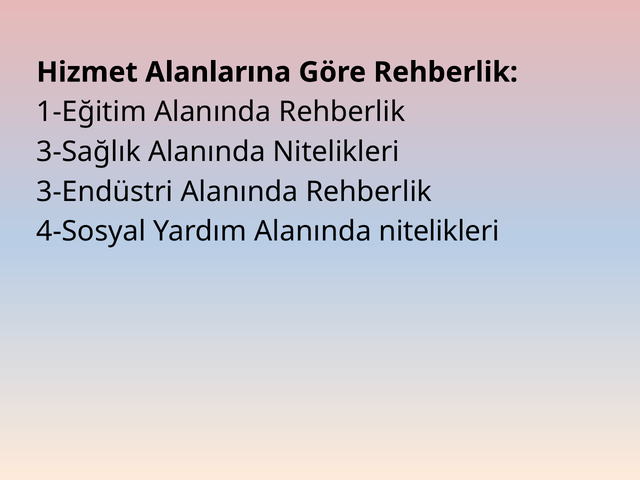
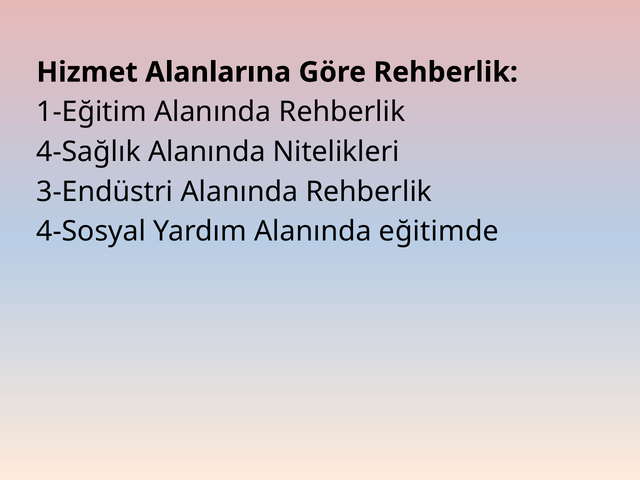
3-Sağlık: 3-Sağlık -> 4-Sağlık
Yardım Alanında nitelikleri: nitelikleri -> eğitimde
